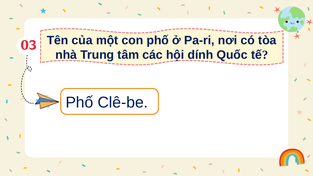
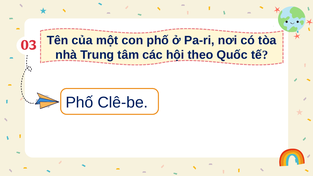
dính: dính -> theo
